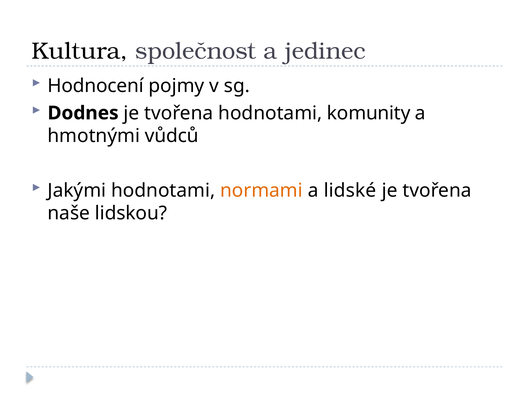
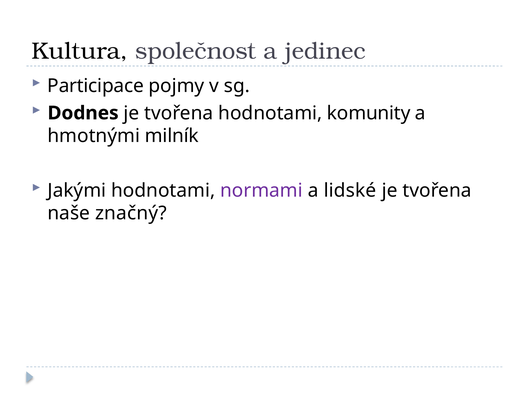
Hodnocení: Hodnocení -> Participace
vůdců: vůdců -> milník
normami colour: orange -> purple
lidskou: lidskou -> značný
